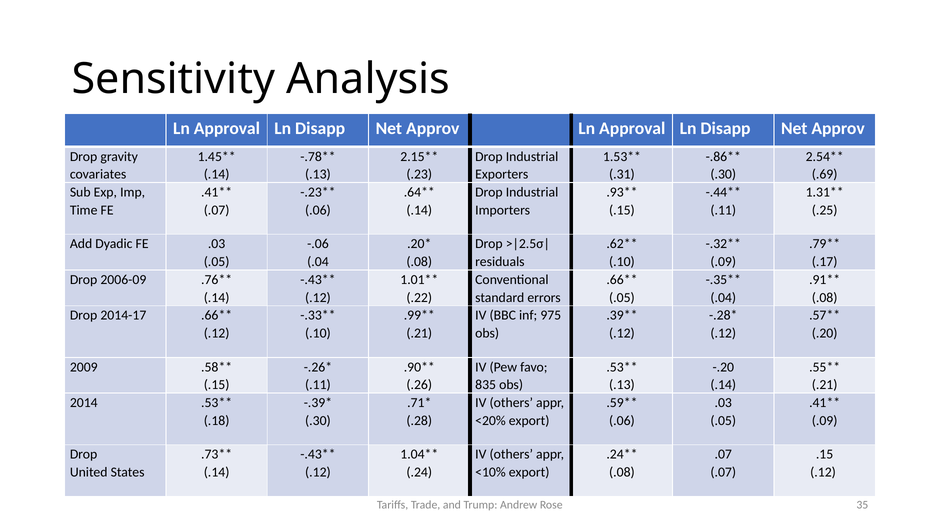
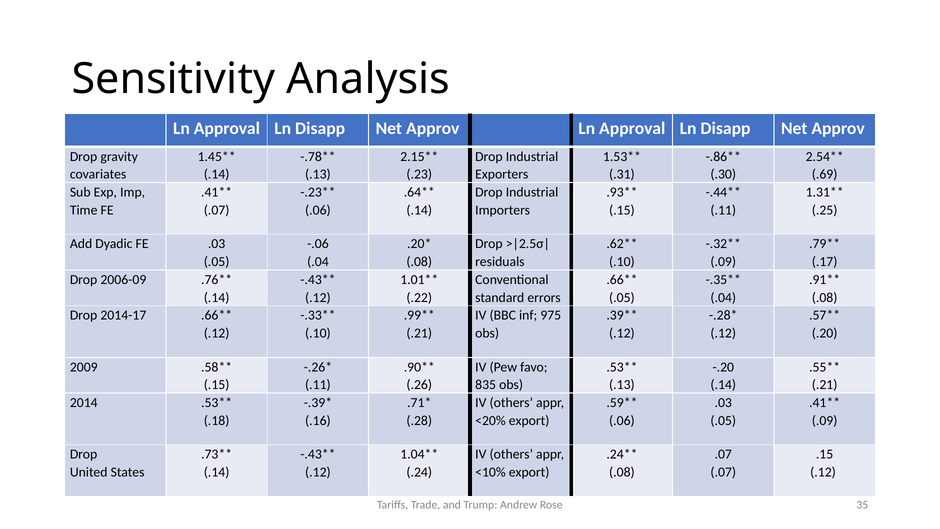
.30 at (318, 420): .30 -> .16
